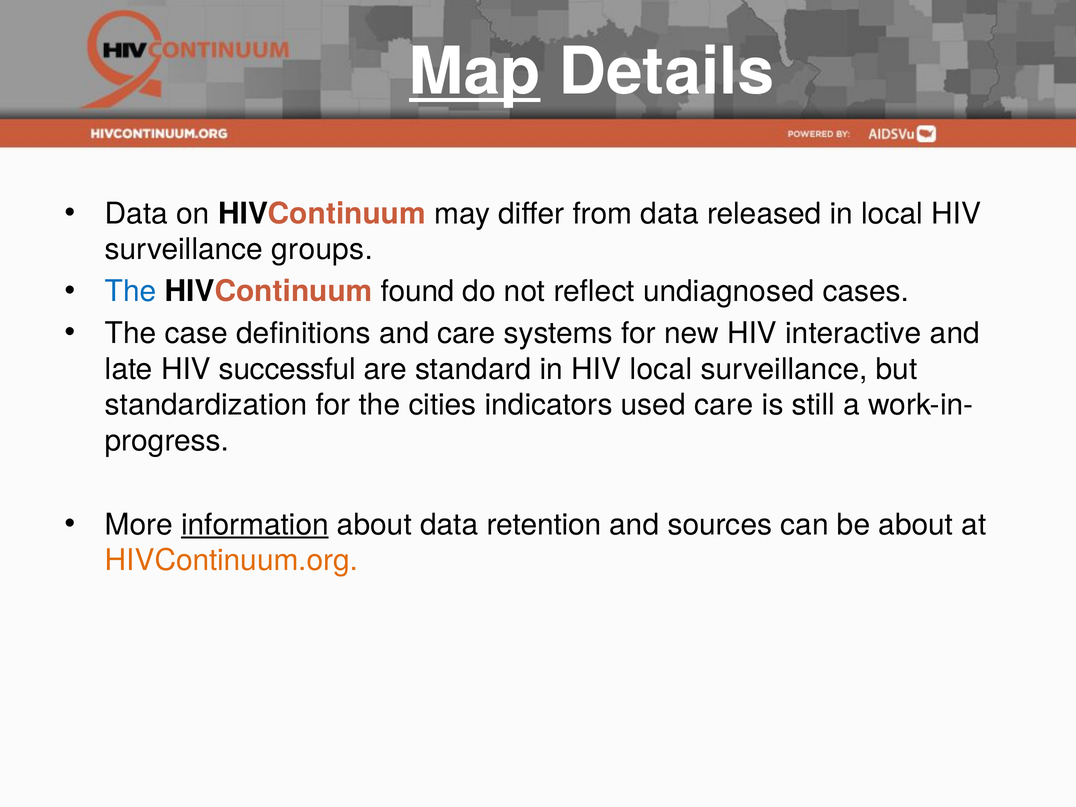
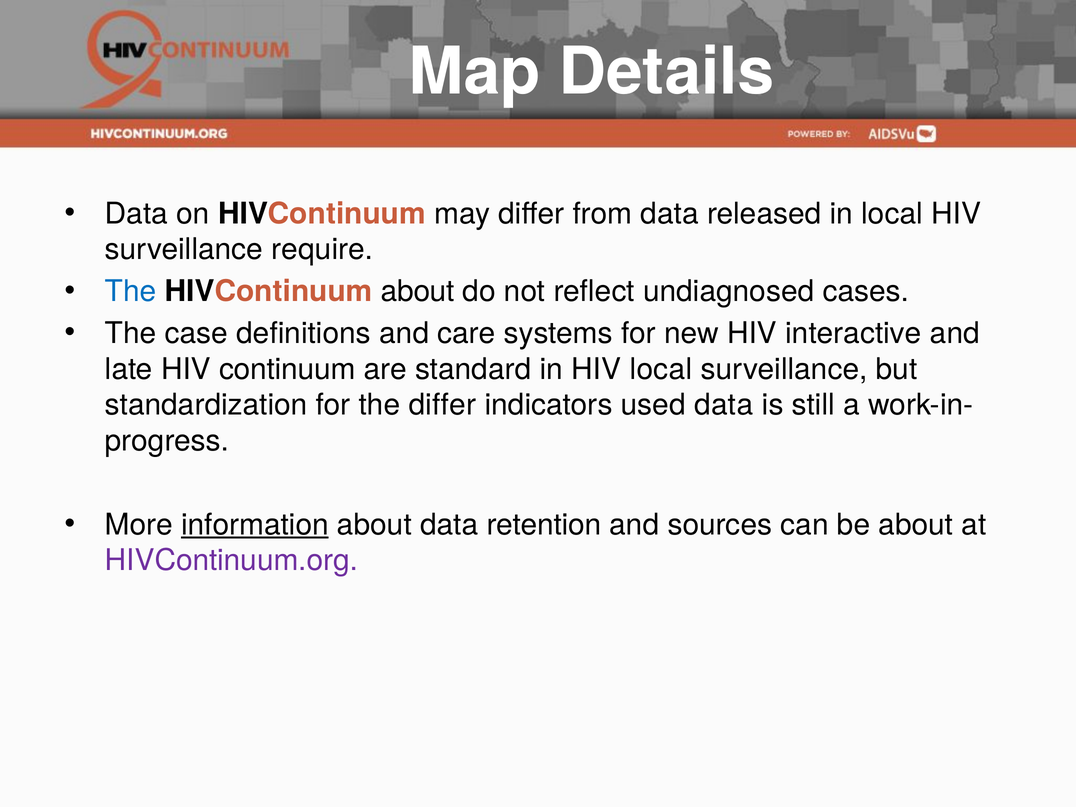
Map underline: present -> none
groups: groups -> require
HIVContinuum found: found -> about
successful: successful -> continuum
the cities: cities -> differ
used care: care -> data
HIVContinuum.org colour: orange -> purple
